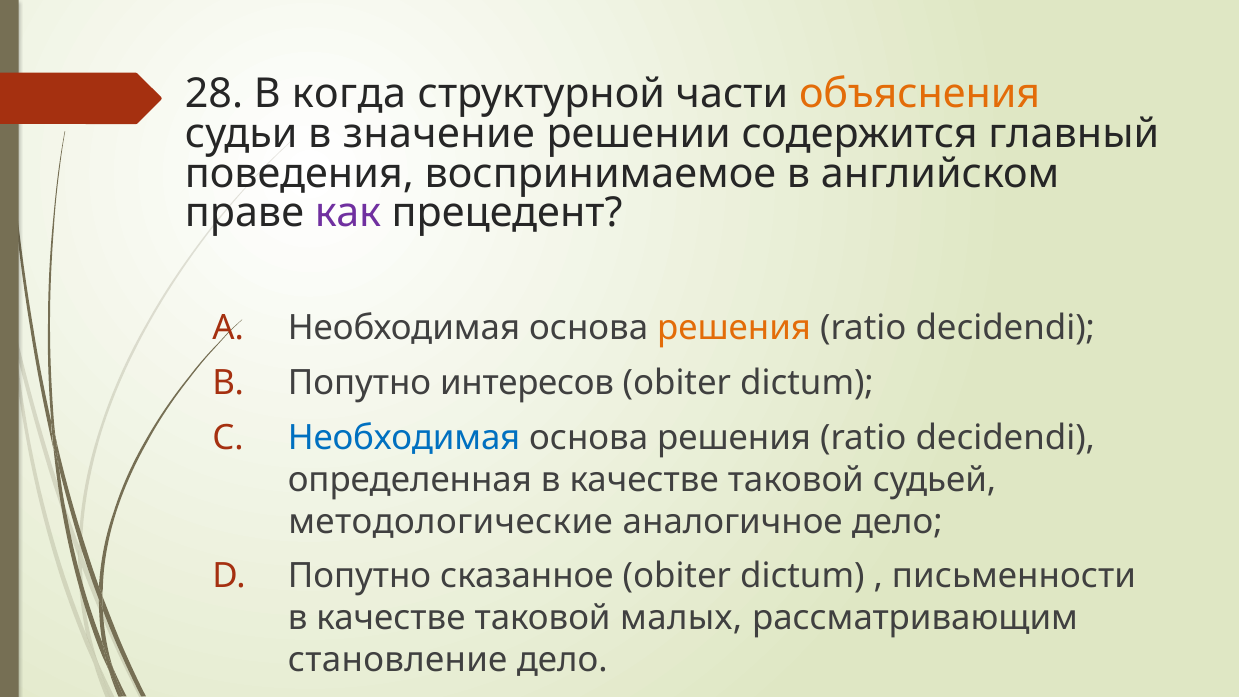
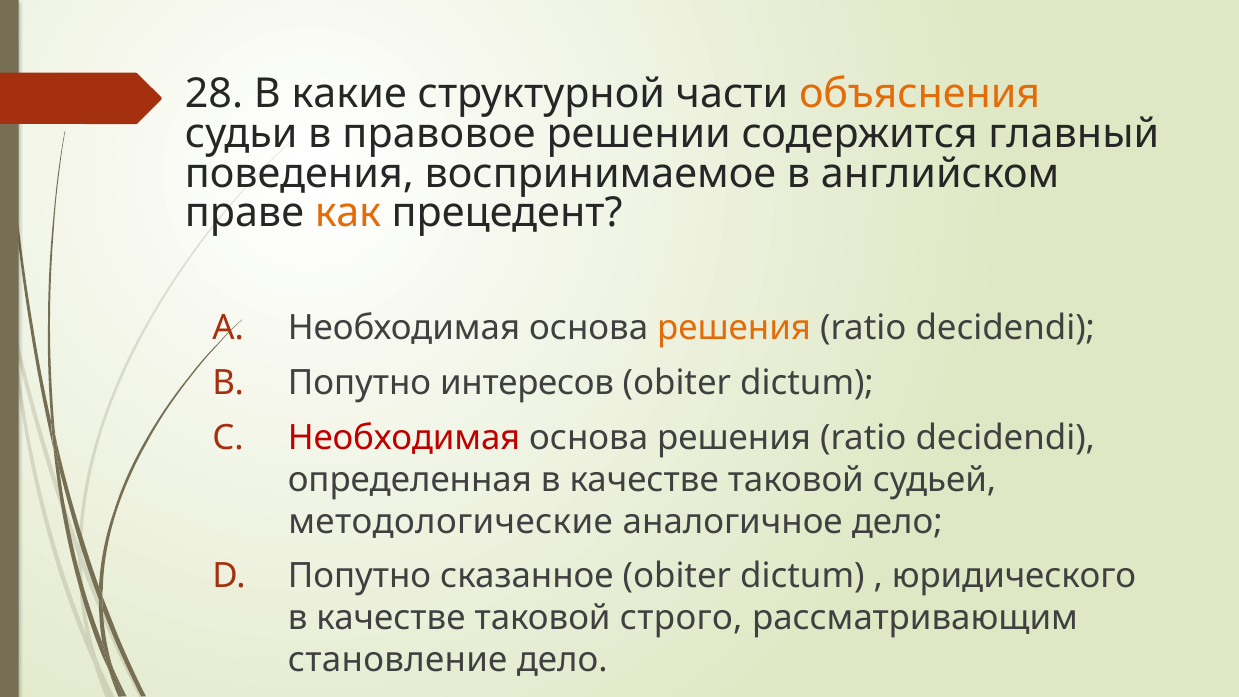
когда: когда -> какие
значение: значение -> правовое
как colour: purple -> orange
Необходимая at (404, 438) colour: blue -> red
письменности: письменности -> юридического
малых: малых -> строго
